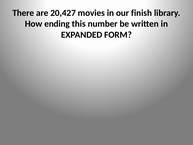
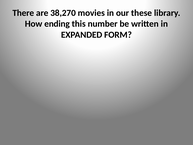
20,427: 20,427 -> 38,270
finish: finish -> these
